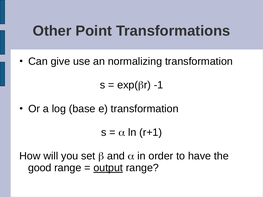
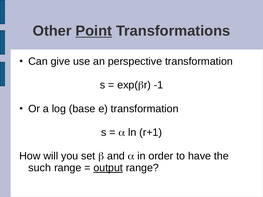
Point underline: none -> present
normalizing: normalizing -> perspective
good: good -> such
